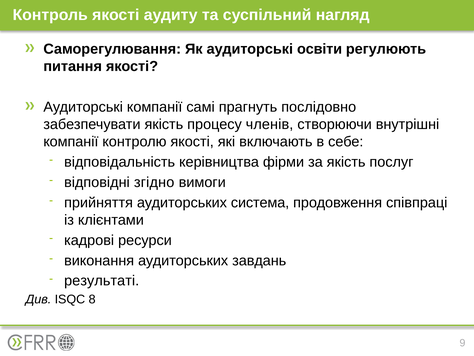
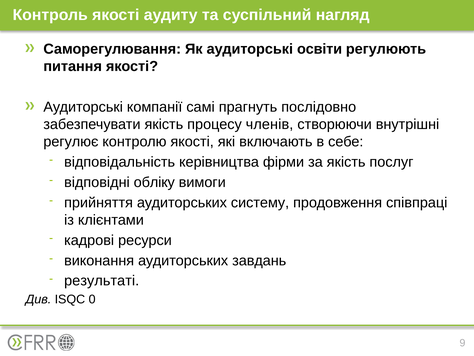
компанії at (71, 141): компанії -> регулює
згідно: згідно -> обліку
система: система -> систему
8: 8 -> 0
